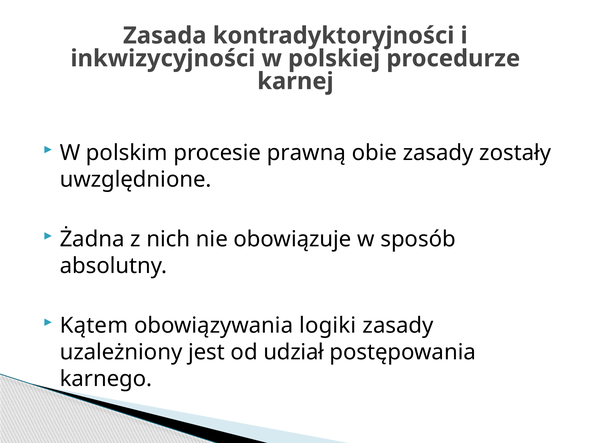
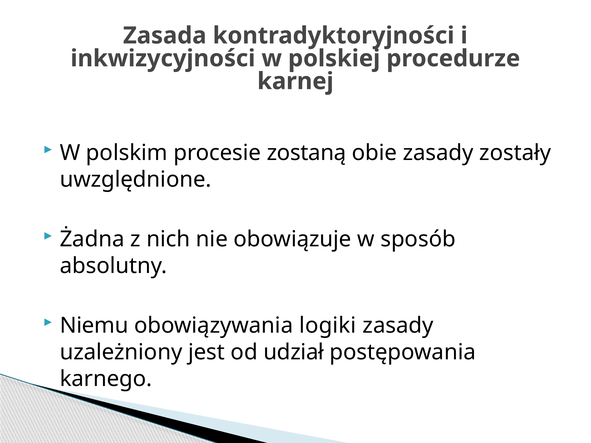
prawną: prawną -> zostaną
Kątem: Kątem -> Niemu
